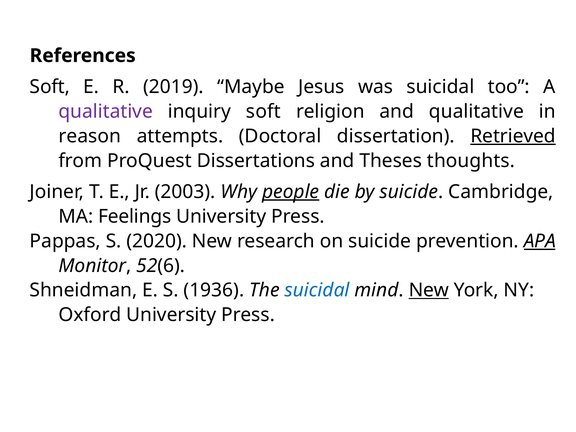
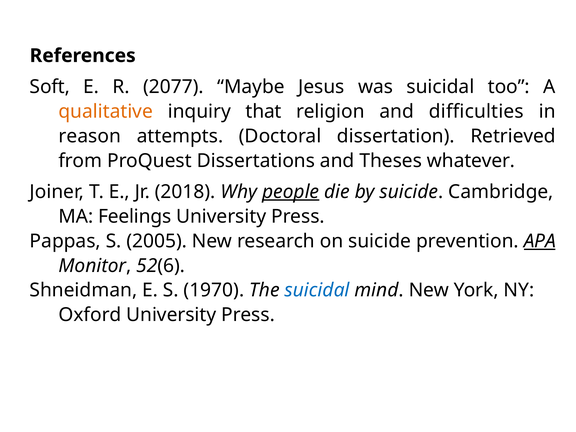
2019: 2019 -> 2077
qualitative at (106, 111) colour: purple -> orange
inquiry soft: soft -> that
and qualitative: qualitative -> difficulties
Retrieved underline: present -> none
thoughts: thoughts -> whatever
2003: 2003 -> 2018
2020: 2020 -> 2005
1936: 1936 -> 1970
New at (429, 290) underline: present -> none
